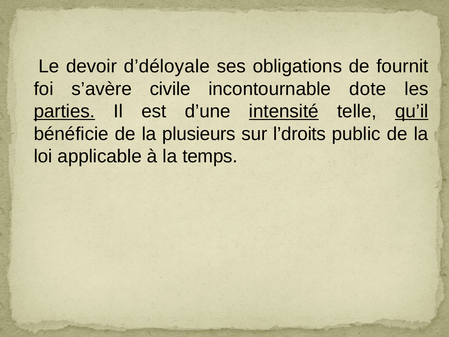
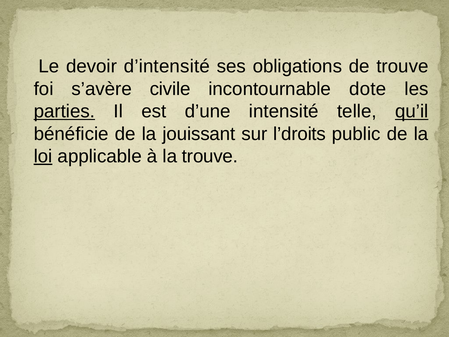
d’déloyale: d’déloyale -> d’intensité
de fournit: fournit -> trouve
intensité underline: present -> none
plusieurs: plusieurs -> jouissant
loi underline: none -> present
la temps: temps -> trouve
